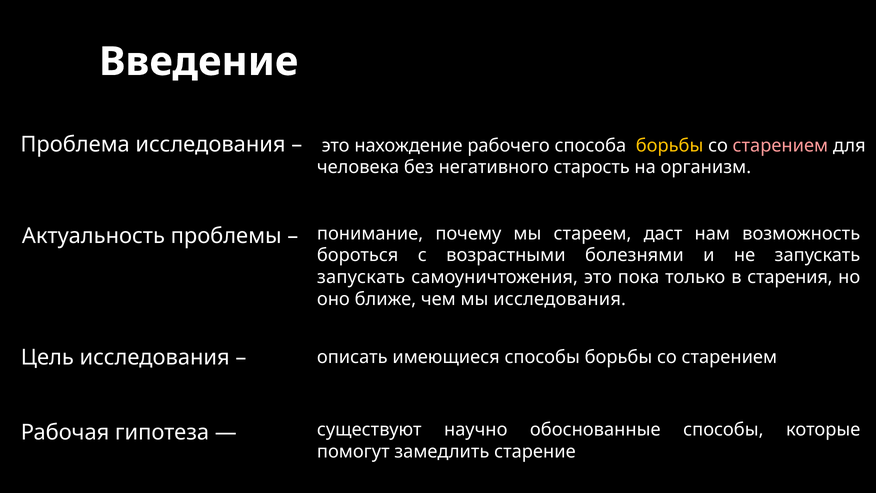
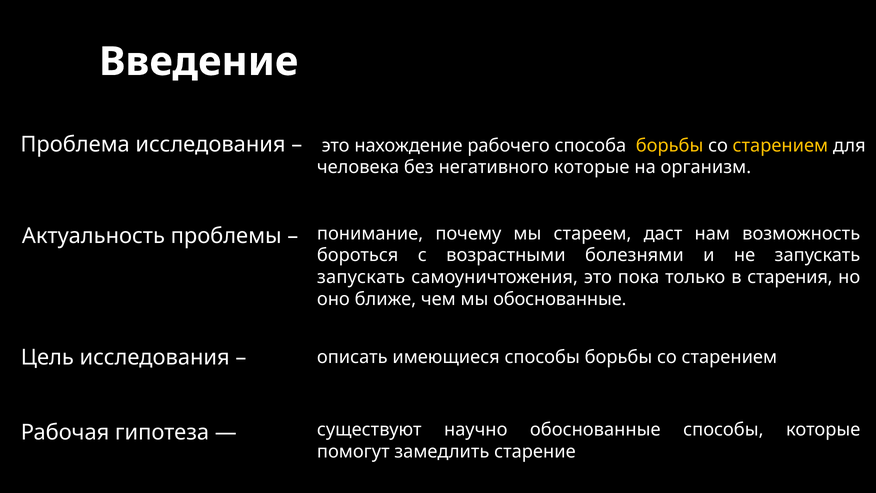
старением at (780, 145) colour: pink -> yellow
негативного старость: старость -> которые
мы исследования: исследования -> обоснованные
